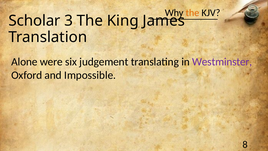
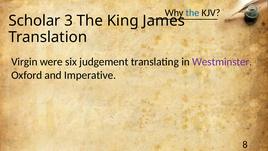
the at (192, 13) colour: orange -> blue
Alone: Alone -> Virgin
Impossible: Impossible -> Imperative
